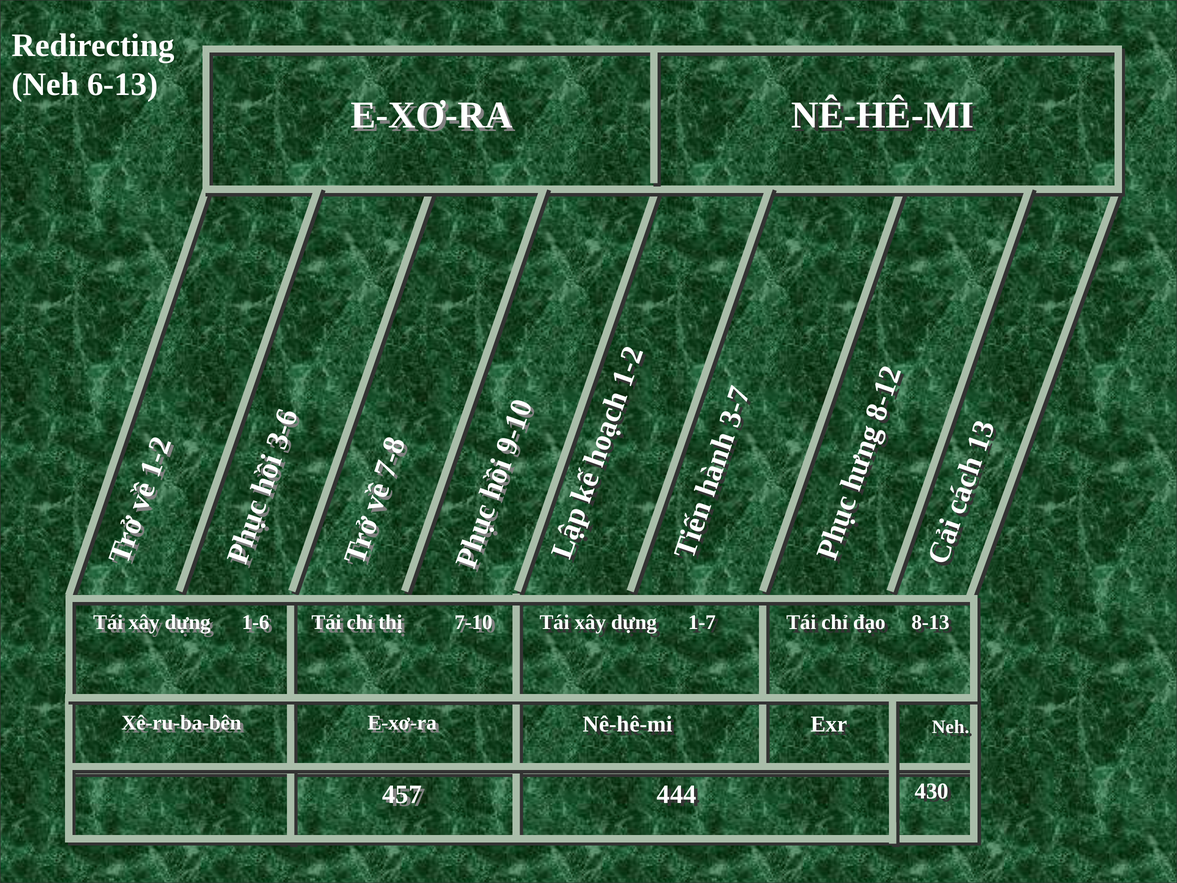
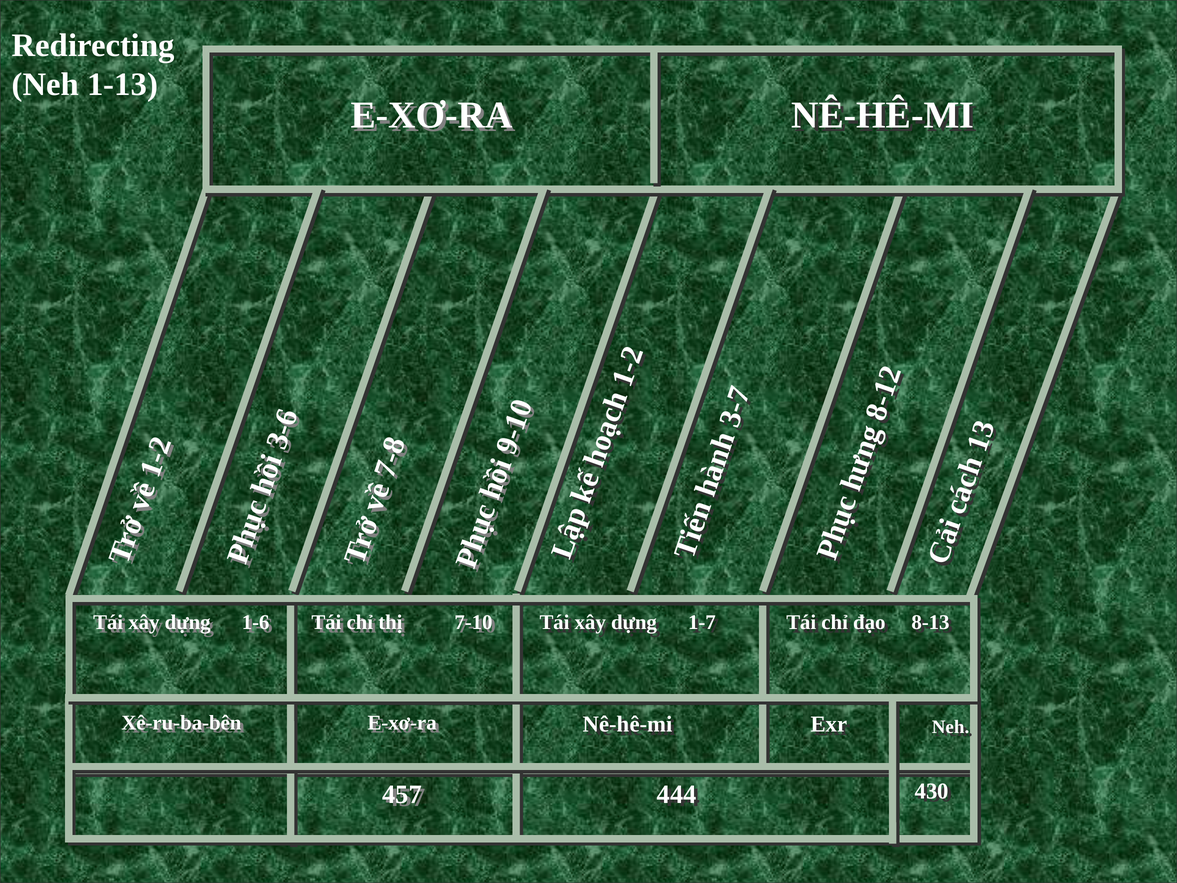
6-13: 6-13 -> 1-13
